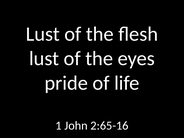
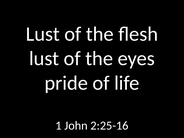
2:65-16: 2:65-16 -> 2:25-16
